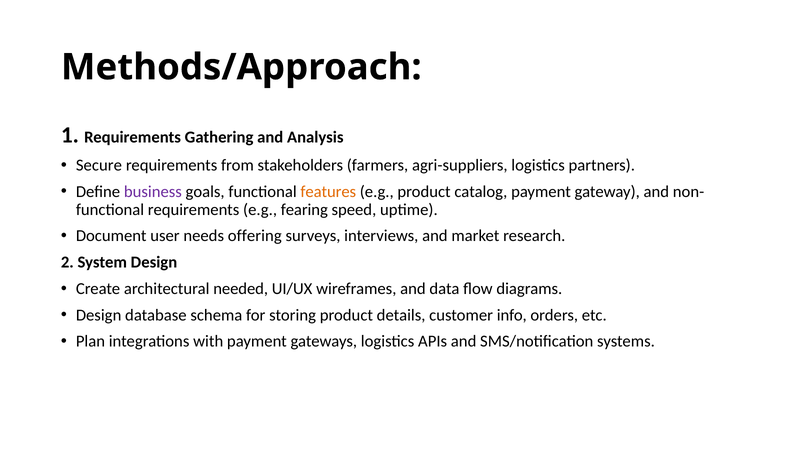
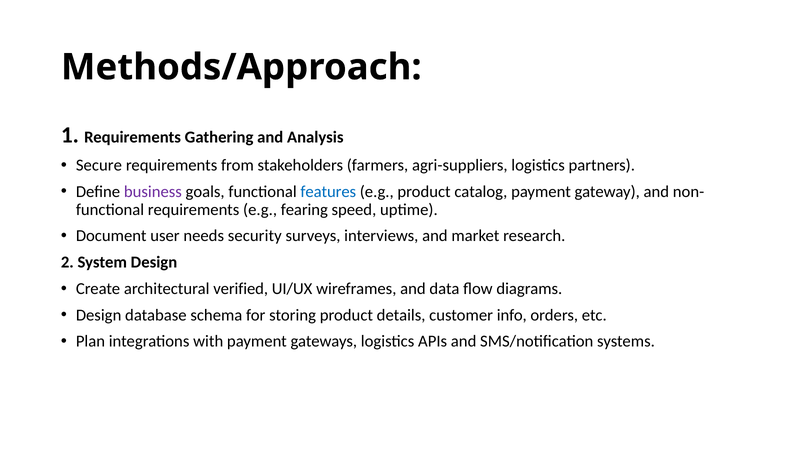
features colour: orange -> blue
offering: offering -> security
needed: needed -> verified
